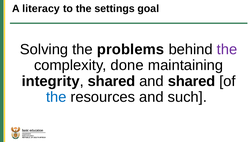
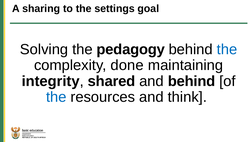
literacy: literacy -> sharing
problems: problems -> pedagogy
the at (227, 49) colour: purple -> blue
and shared: shared -> behind
such: such -> think
